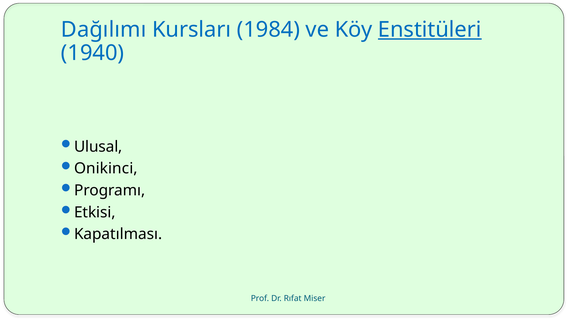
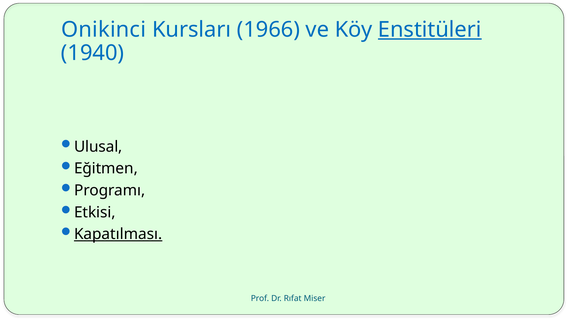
Dağılımı: Dağılımı -> Onikinci
1984: 1984 -> 1966
Onikinci: Onikinci -> Eğitmen
Kapatılması underline: none -> present
